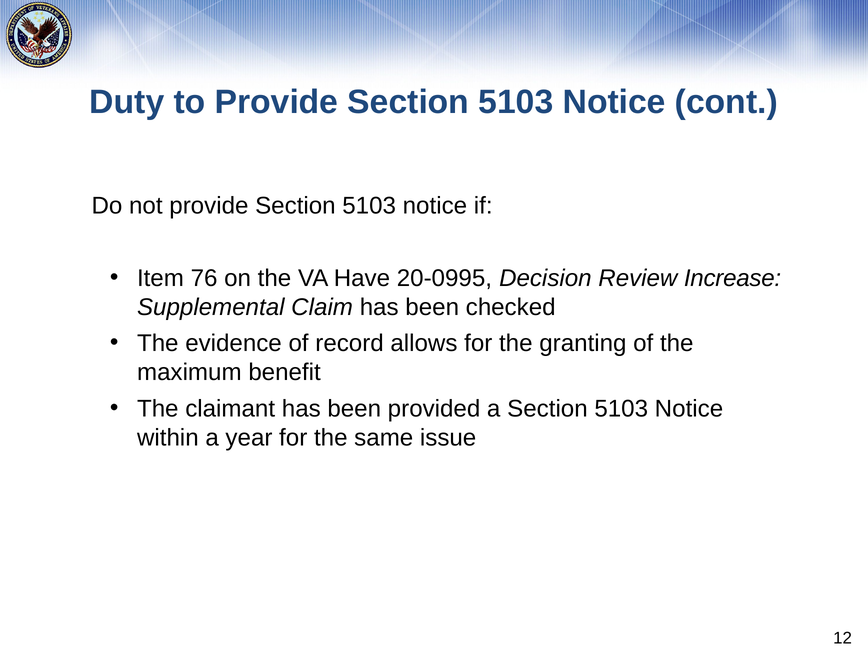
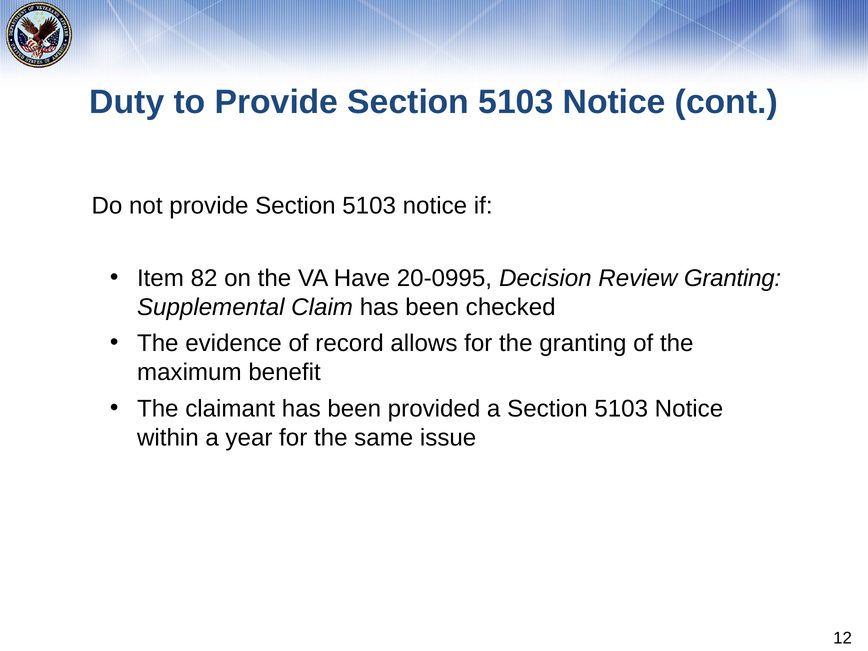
76: 76 -> 82
Review Increase: Increase -> Granting
